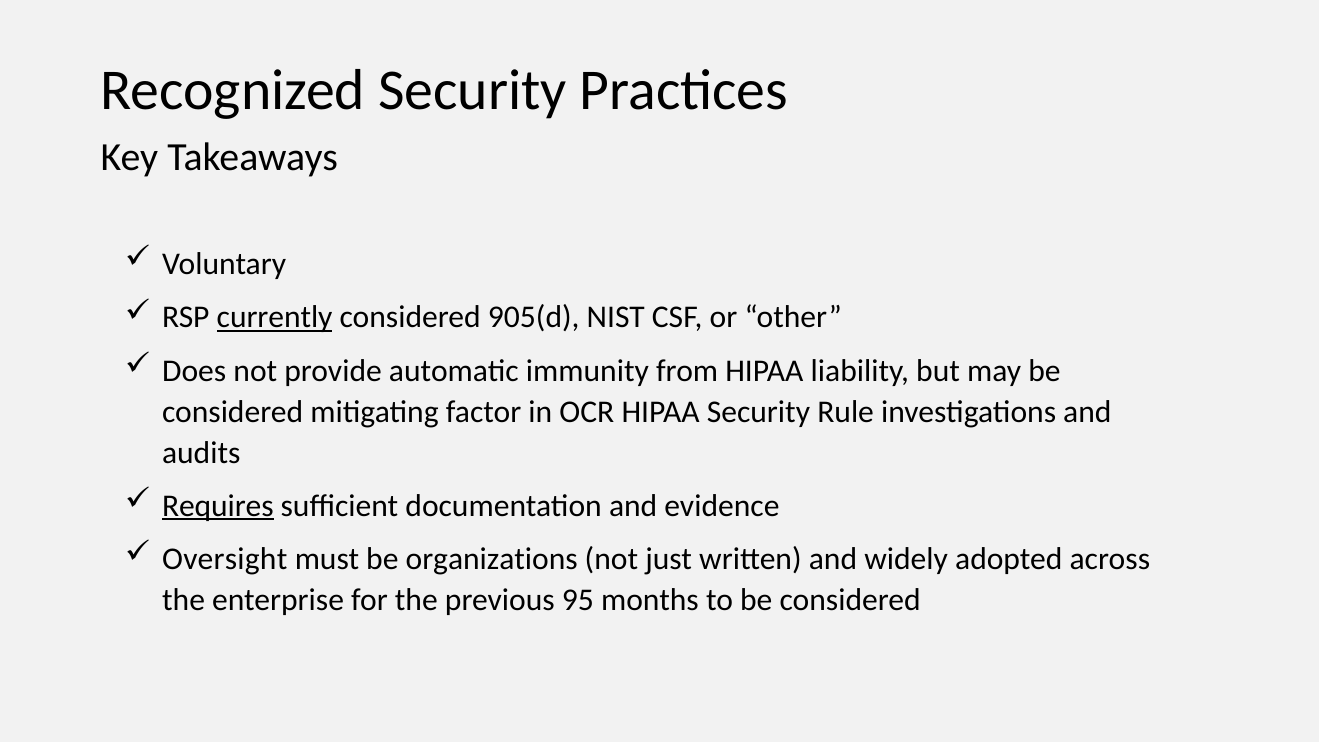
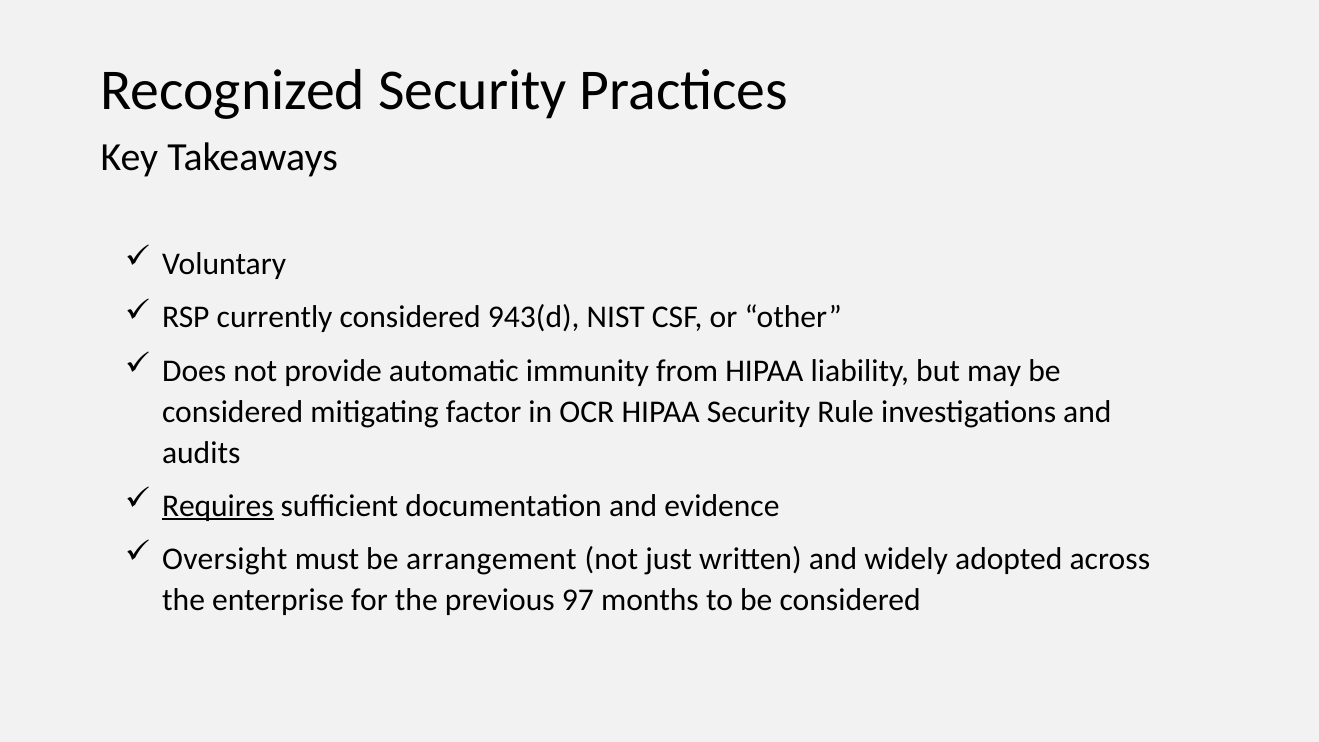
currently underline: present -> none
905(d: 905(d -> 943(d
organizations: organizations -> arrangement
95: 95 -> 97
